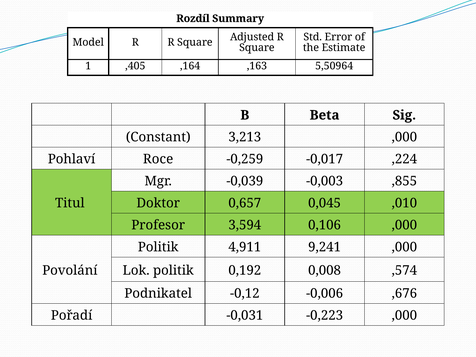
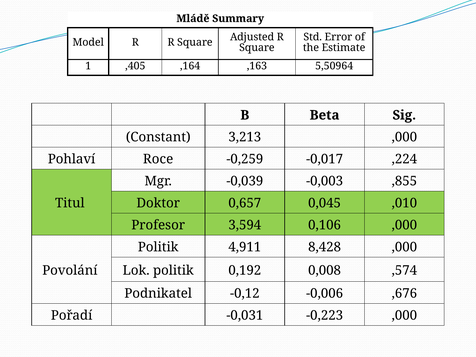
Rozdíl: Rozdíl -> Mládě
9,241: 9,241 -> 8,428
